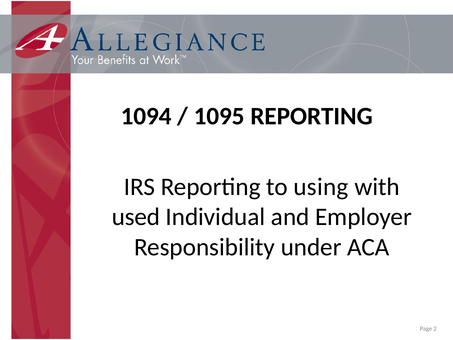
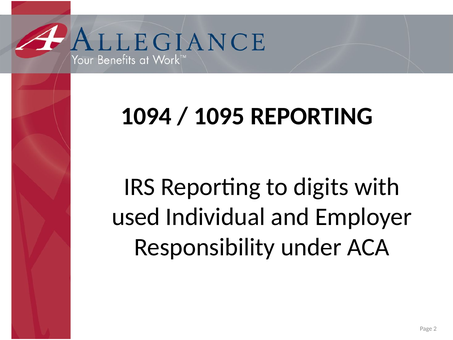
using: using -> digits
